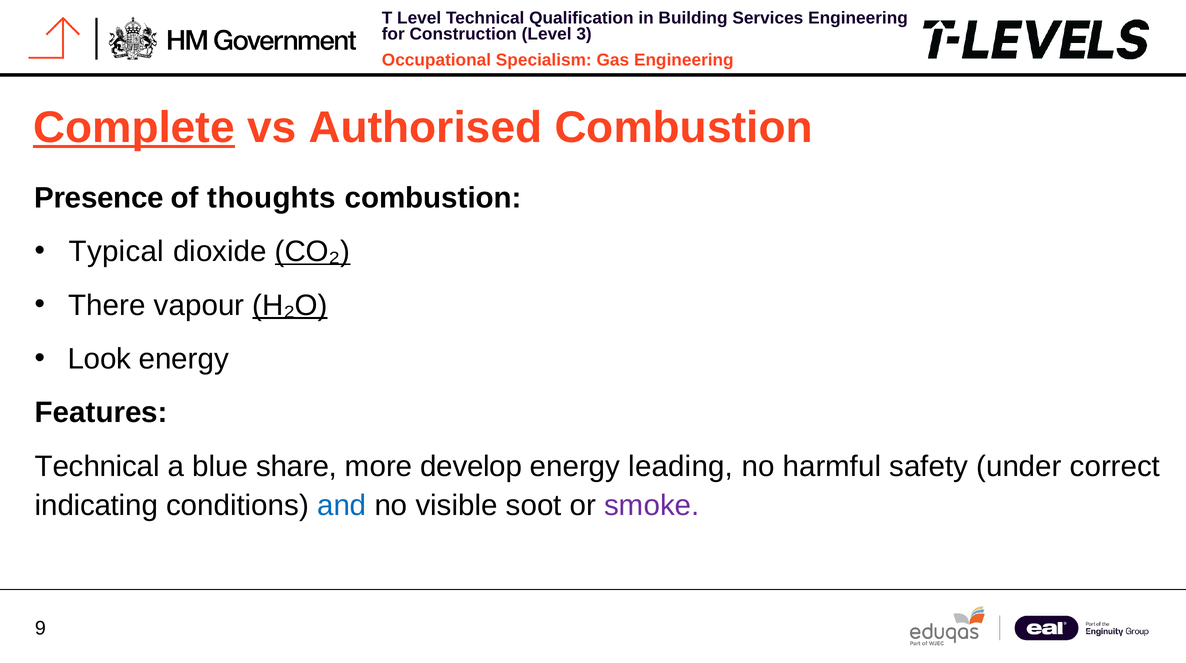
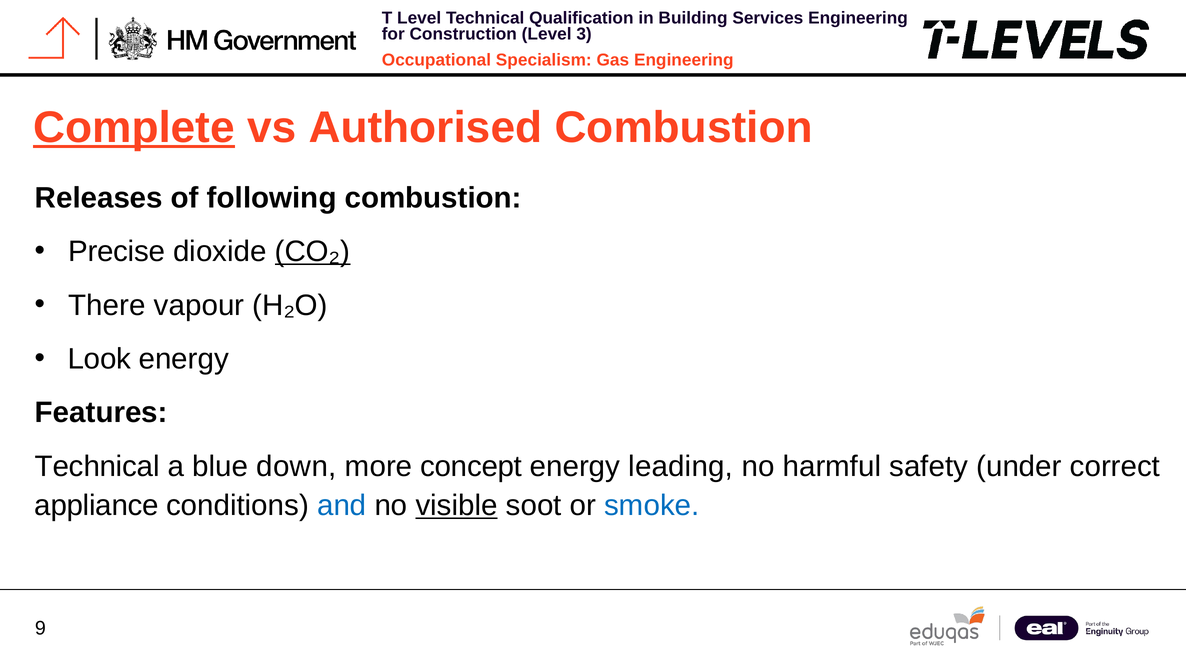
Presence: Presence -> Releases
thoughts: thoughts -> following
Typical: Typical -> Precise
H₂O underline: present -> none
share: share -> down
develop: develop -> concept
indicating: indicating -> appliance
visible underline: none -> present
smoke colour: purple -> blue
